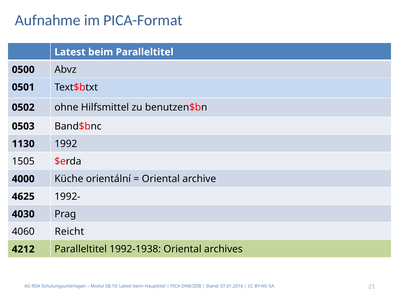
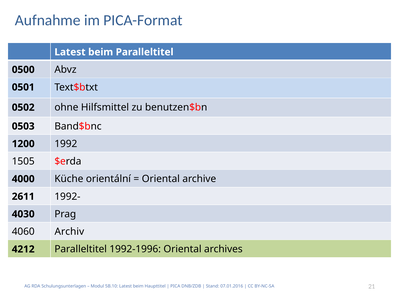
1130: 1130 -> 1200
4625: 4625 -> 2611
Reicht: Reicht -> Archiv
1992-1938: 1992-1938 -> 1992-1996
